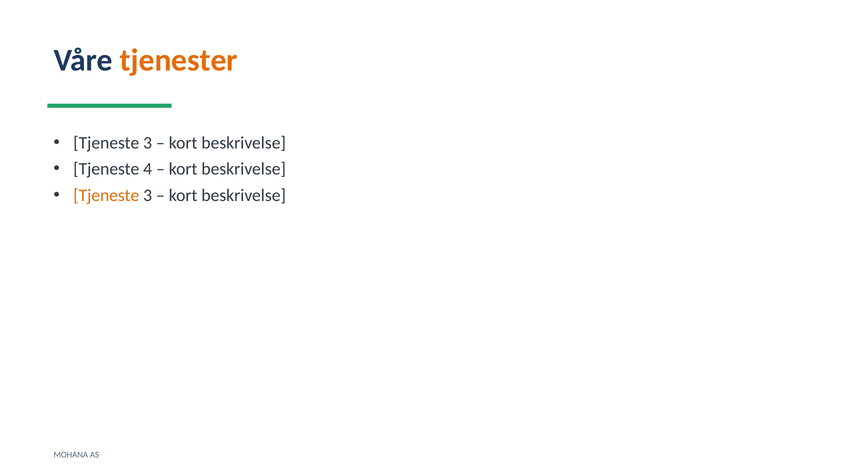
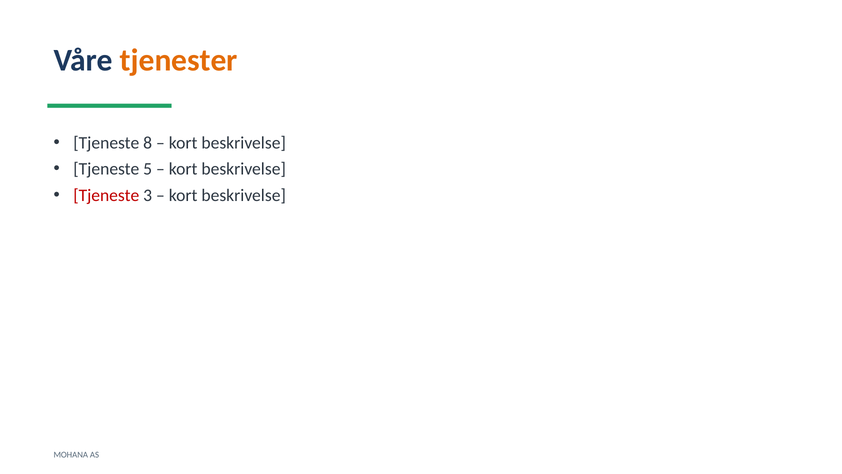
3 at (148, 143): 3 -> 8
4: 4 -> 5
Tjeneste at (106, 195) colour: orange -> red
